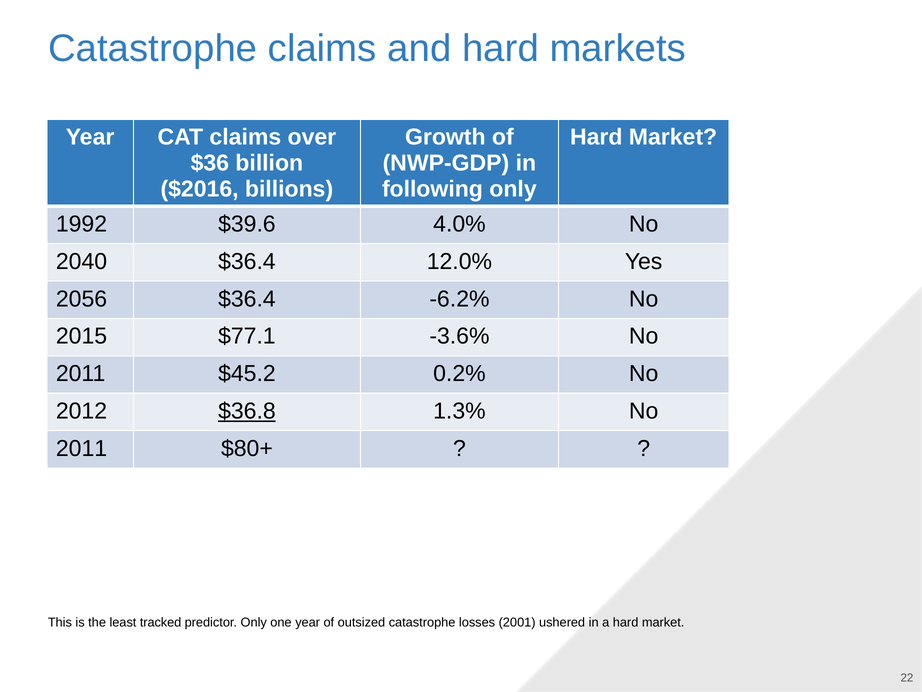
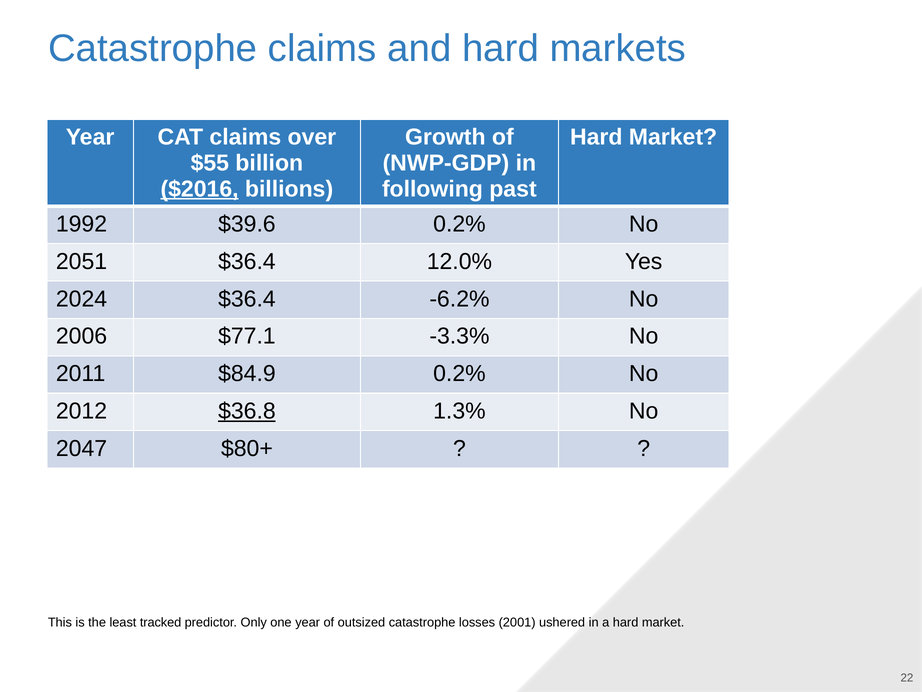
$36: $36 -> $55
$2016 underline: none -> present
following only: only -> past
$39.6 4.0%: 4.0% -> 0.2%
2040: 2040 -> 2051
2056: 2056 -> 2024
2015: 2015 -> 2006
-3.6%: -3.6% -> -3.3%
$45.2: $45.2 -> $84.9
2011 at (82, 448): 2011 -> 2047
